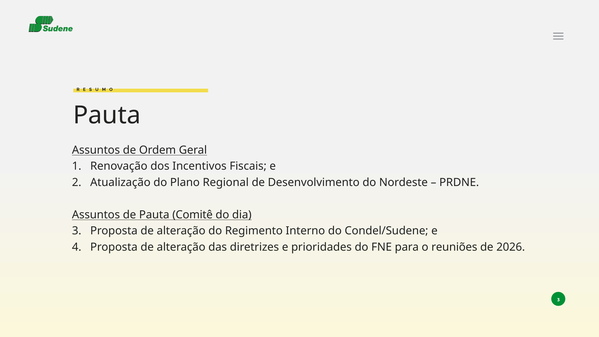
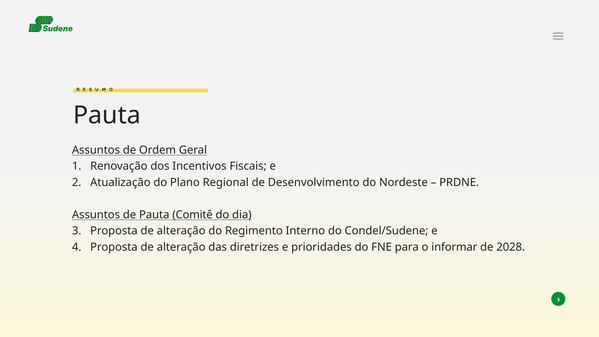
reuniões: reuniões -> informar
2026: 2026 -> 2028
